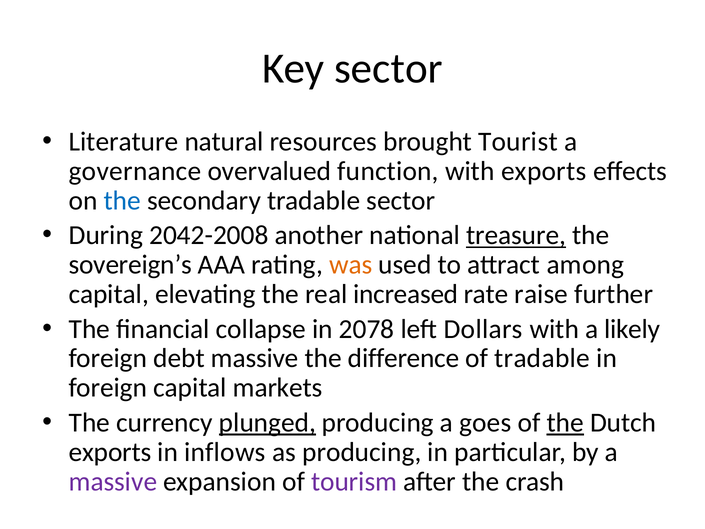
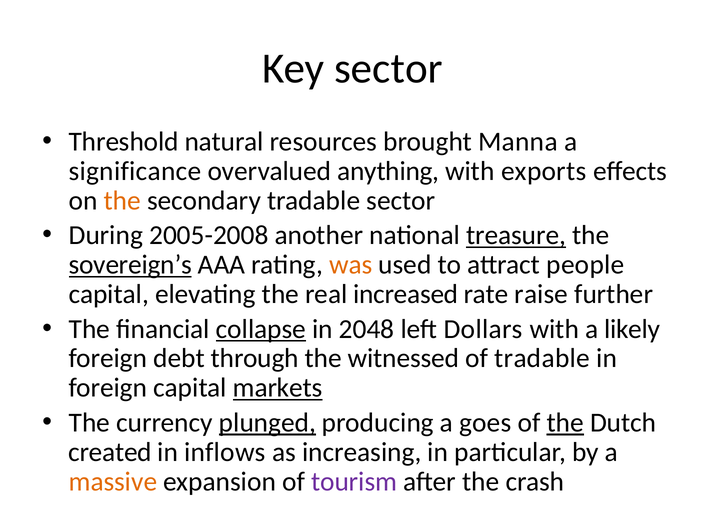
Literature: Literature -> Threshold
Tourist: Tourist -> Manna
governance: governance -> significance
function: function -> anything
the at (122, 200) colour: blue -> orange
2042-2008: 2042-2008 -> 2005-2008
sovereign’s underline: none -> present
among: among -> people
collapse underline: none -> present
2078: 2078 -> 2048
debt massive: massive -> through
difference: difference -> witnessed
markets underline: none -> present
exports at (110, 452): exports -> created
as producing: producing -> increasing
massive at (113, 481) colour: purple -> orange
